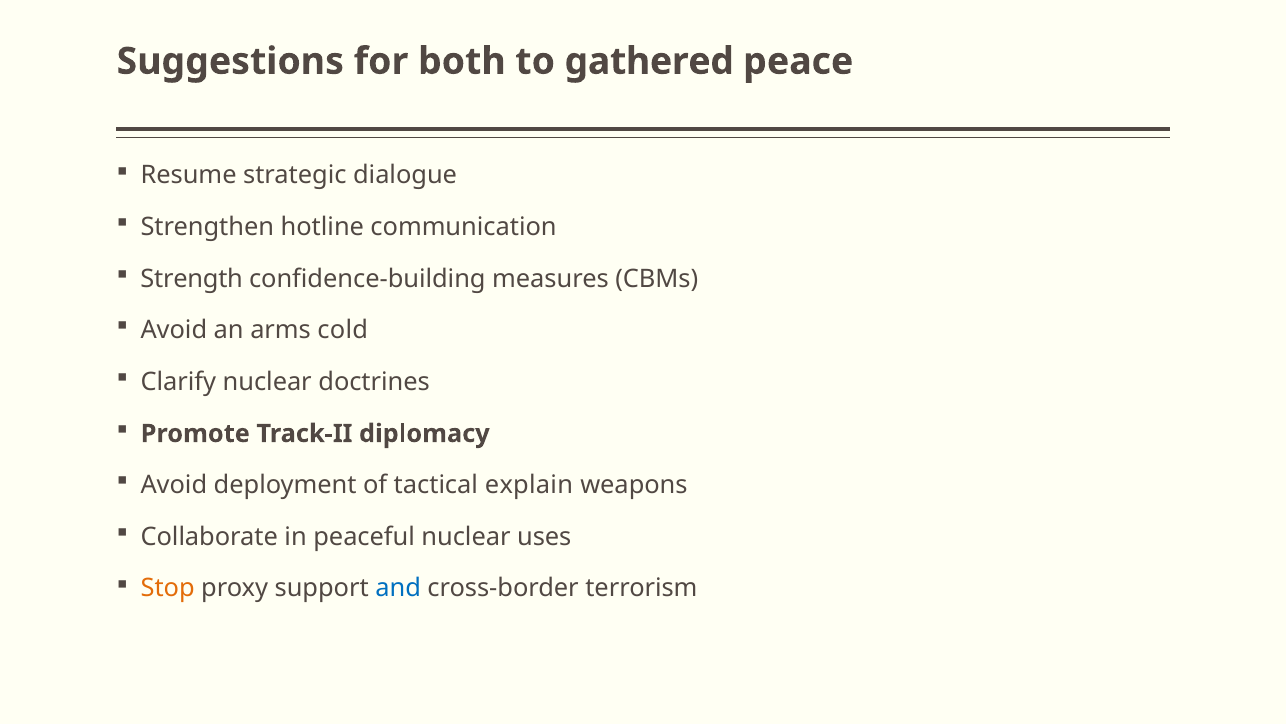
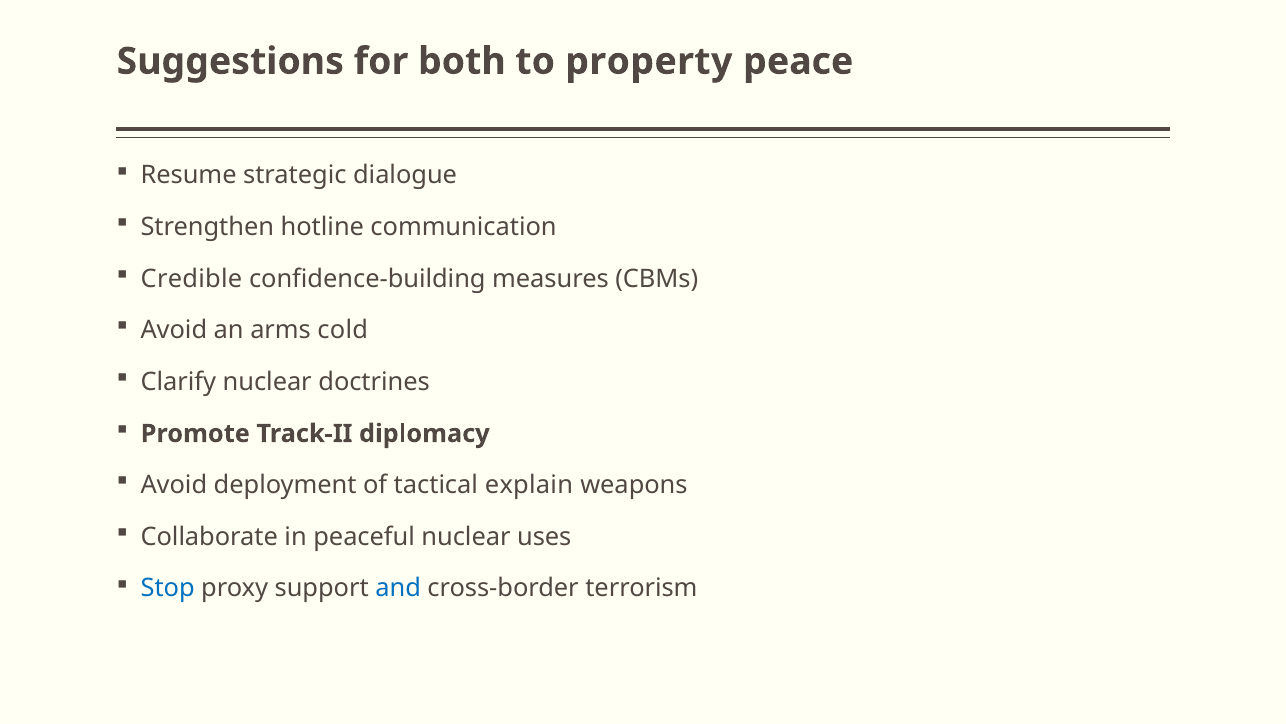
gathered: gathered -> property
Strength: Strength -> Credible
Stop colour: orange -> blue
